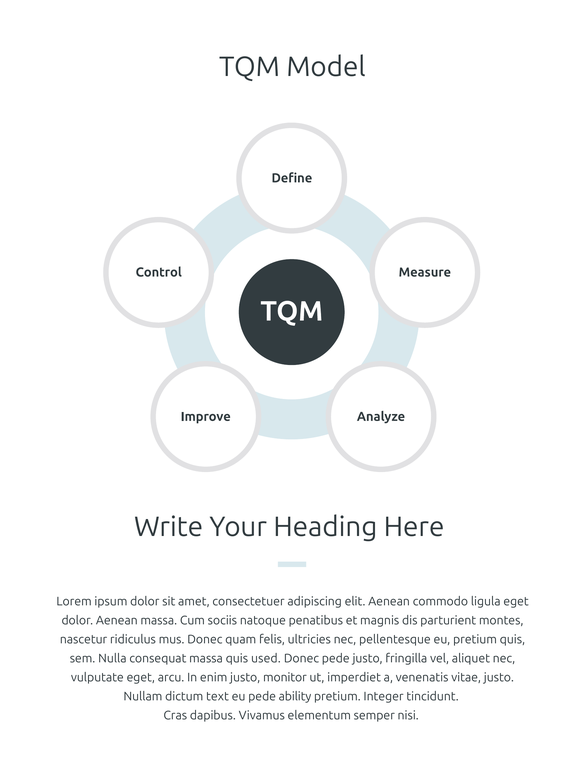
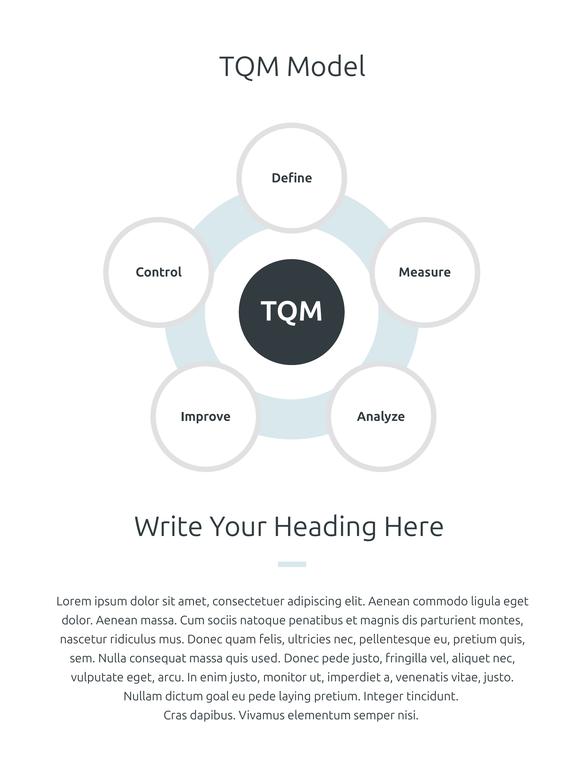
text: text -> goal
ability: ability -> laying
